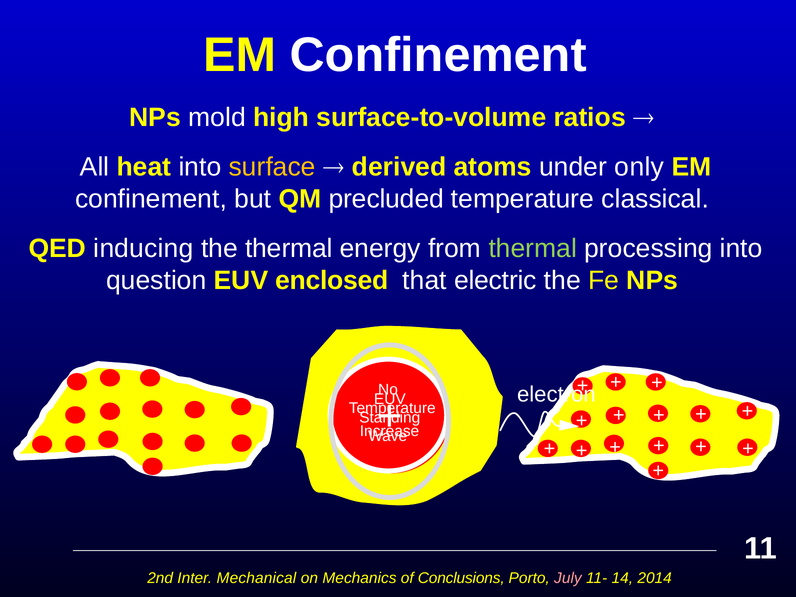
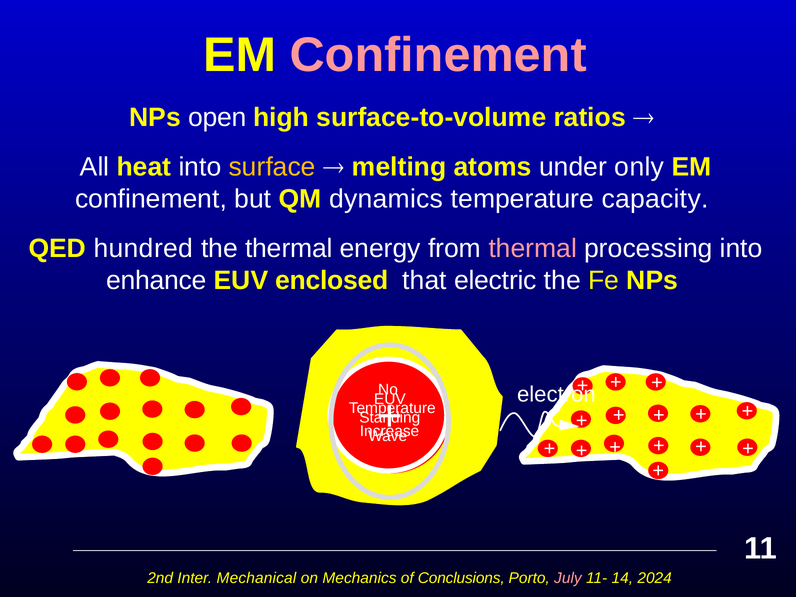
Confinement at (438, 55) colour: white -> pink
mold: mold -> open
derived: derived -> melting
precluded: precluded -> dynamics
classical: classical -> capacity
inducing: inducing -> hundred
thermal at (533, 248) colour: light green -> pink
question: question -> enhance
2014: 2014 -> 2024
